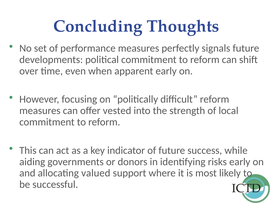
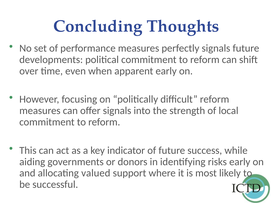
offer vested: vested -> signals
